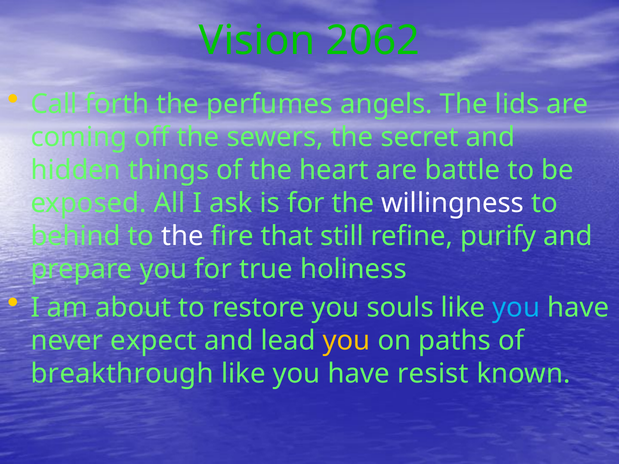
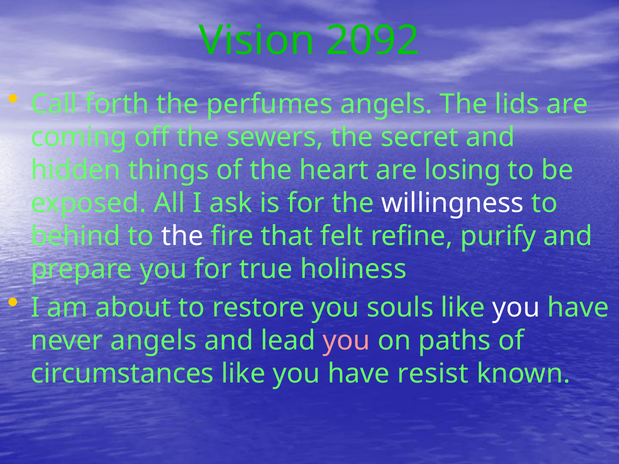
2062: 2062 -> 2092
battle: battle -> losing
still: still -> felt
you at (516, 308) colour: light blue -> white
never expect: expect -> angels
you at (347, 341) colour: yellow -> pink
breakthrough: breakthrough -> circumstances
